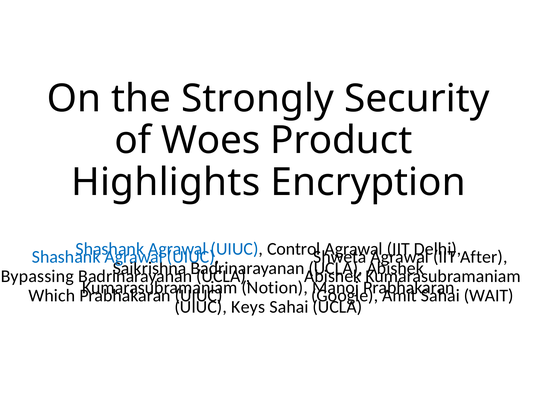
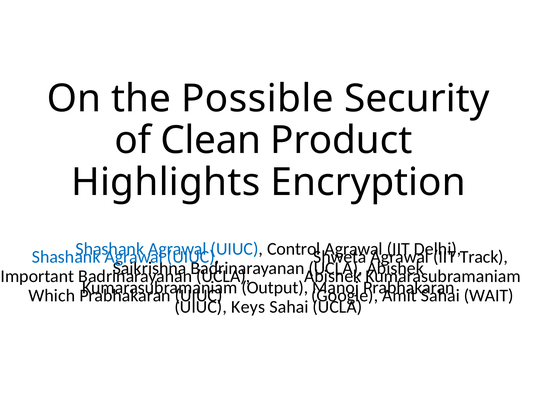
Strongly: Strongly -> Possible
Woes: Woes -> Clean
After: After -> Track
Bypassing: Bypassing -> Important
Notion: Notion -> Output
